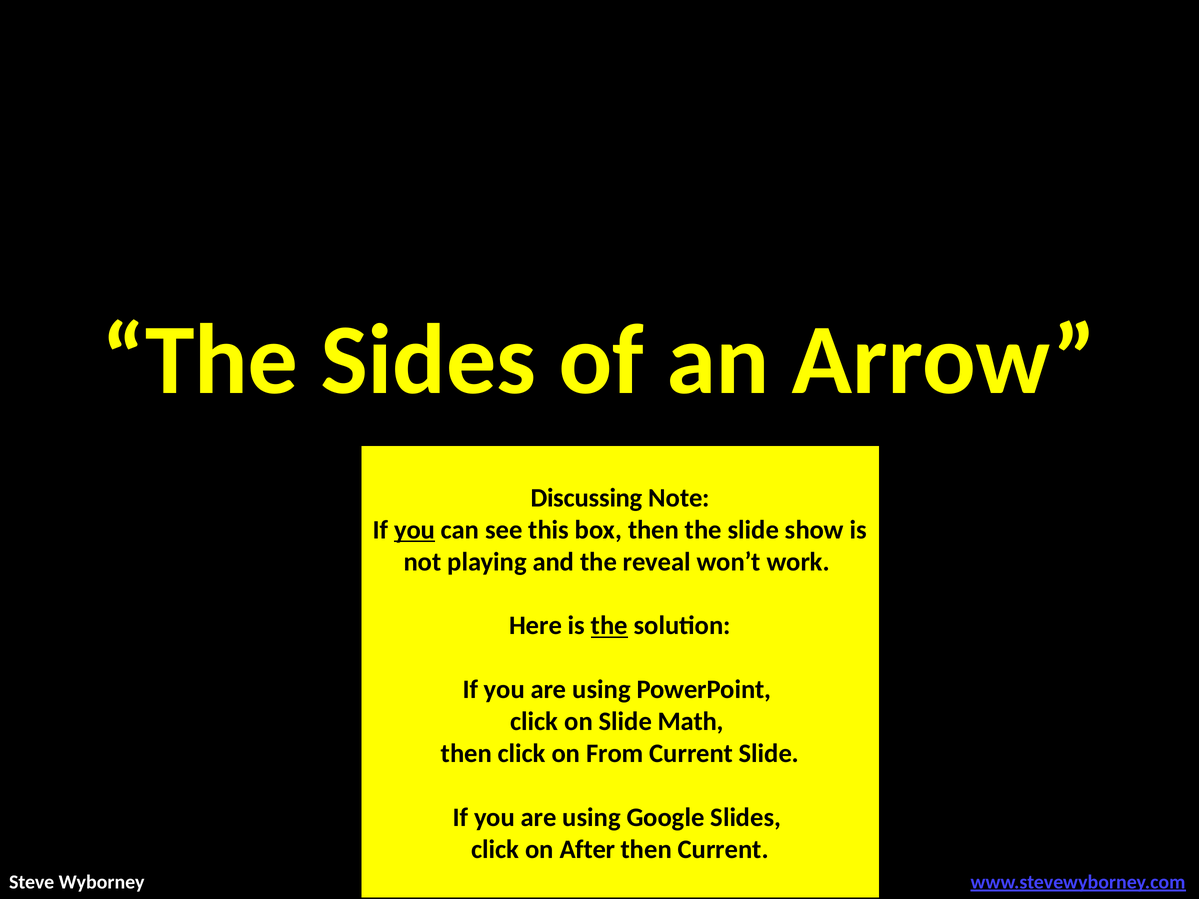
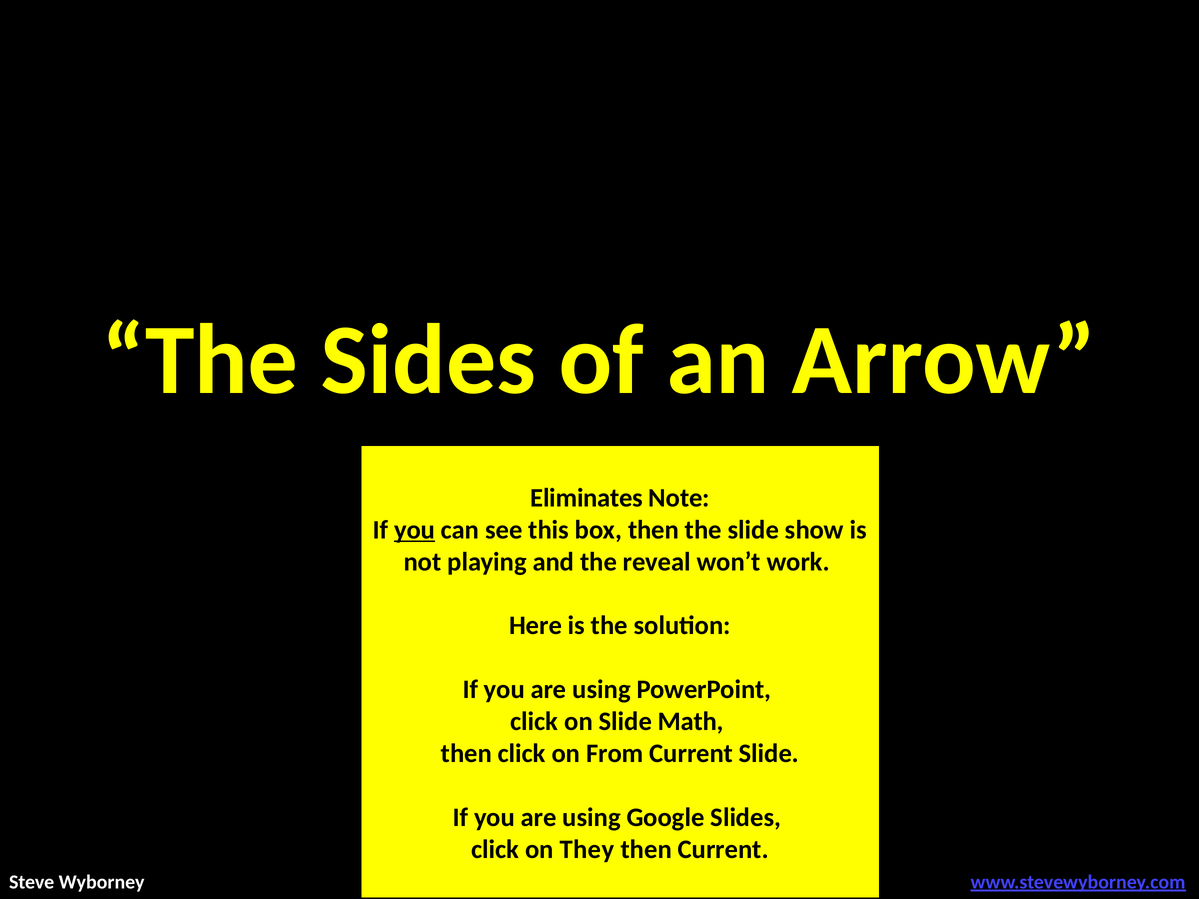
Discussing: Discussing -> Eliminates
the at (609, 626) underline: present -> none
After: After -> They
